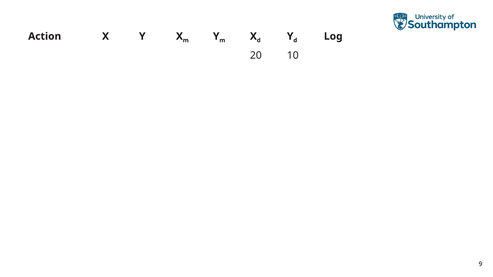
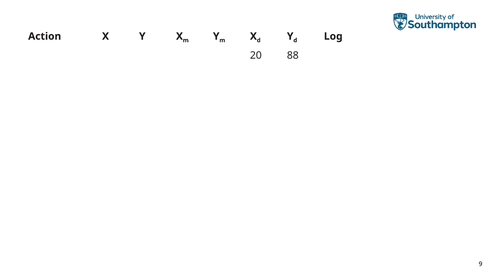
10: 10 -> 88
